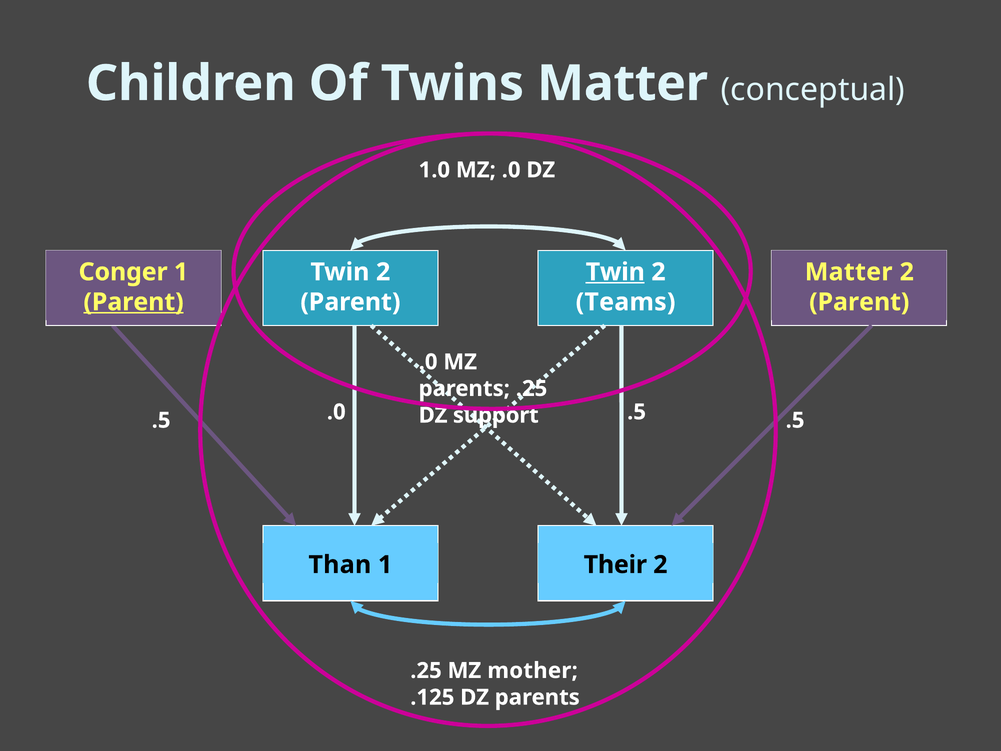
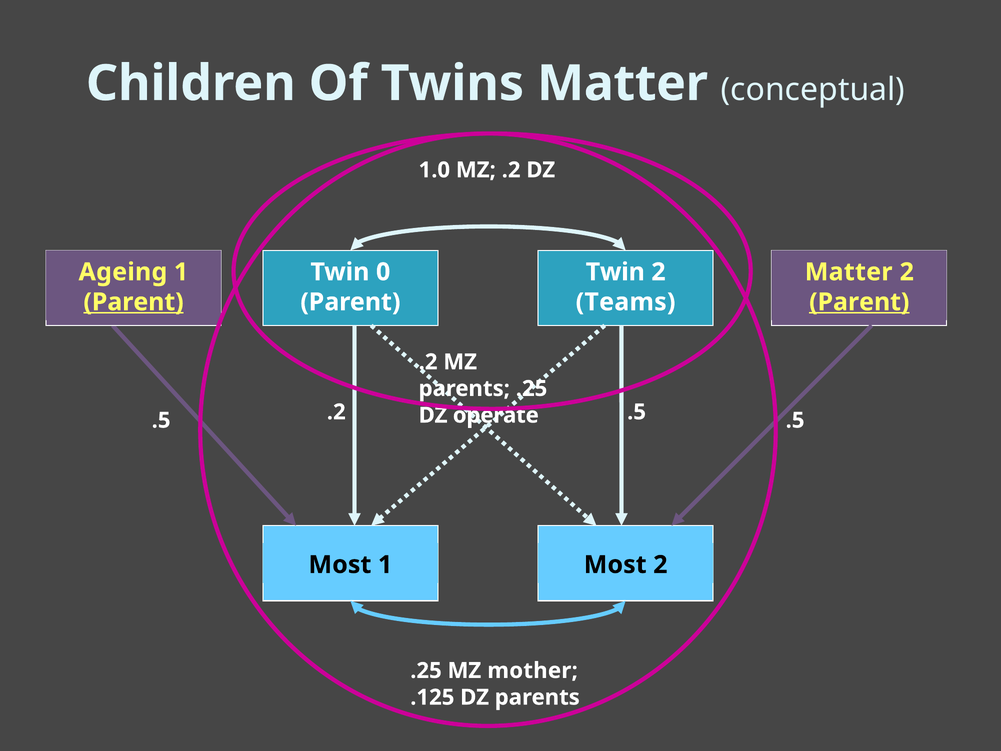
MZ .0: .0 -> .2
Conger: Conger -> Ageing
2 at (383, 272): 2 -> 0
Twin at (615, 272) underline: present -> none
Parent at (859, 302) underline: none -> present
.0 at (428, 362): .0 -> .2
.0 at (336, 412): .0 -> .2
support: support -> operate
Than at (340, 565): Than -> Most
1 Their: Their -> Most
